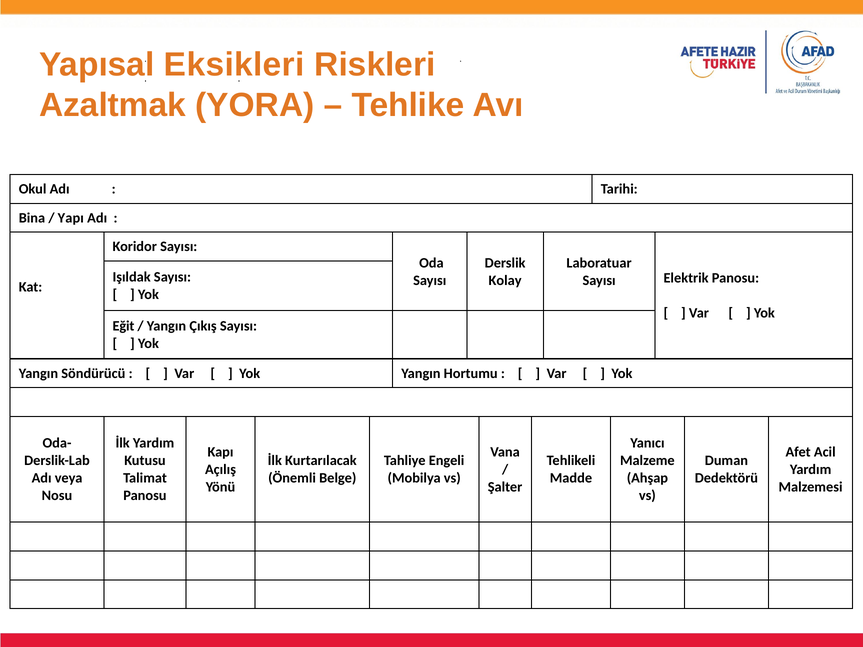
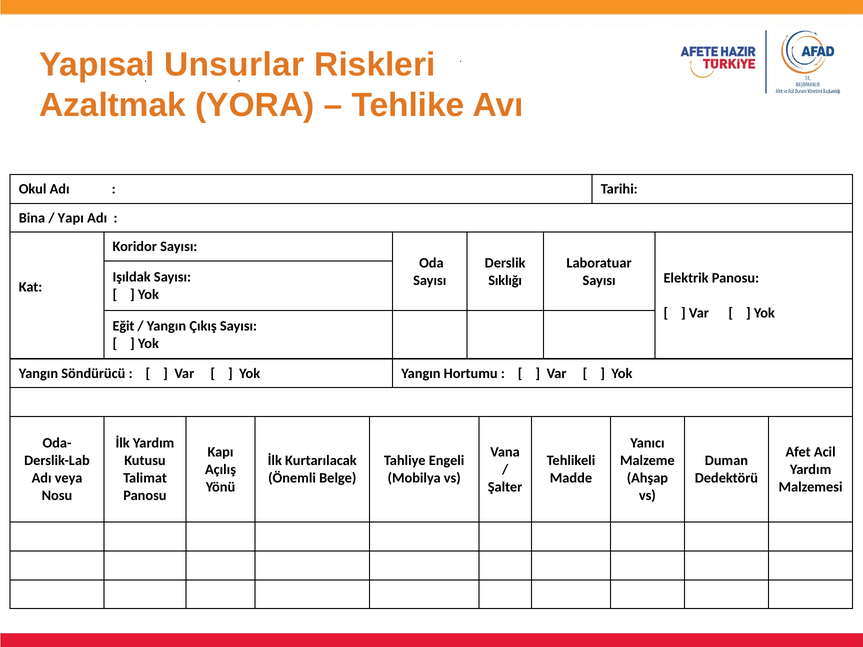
Eksikleri: Eksikleri -> Unsurlar
Kolay: Kolay -> Sıklığı
